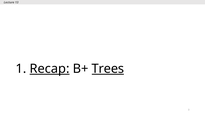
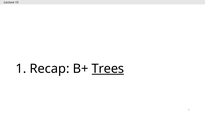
Recap underline: present -> none
